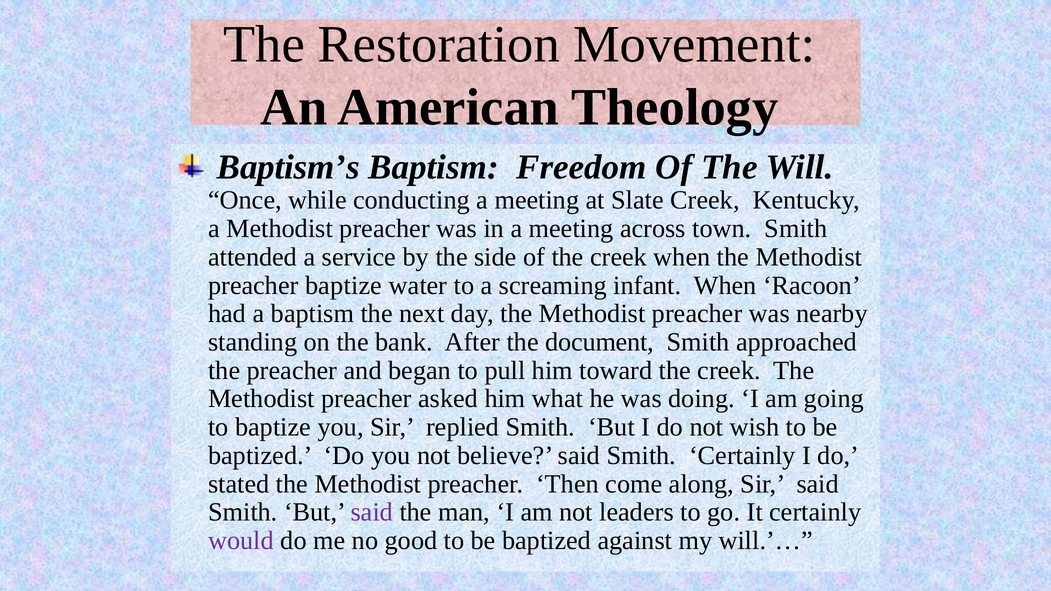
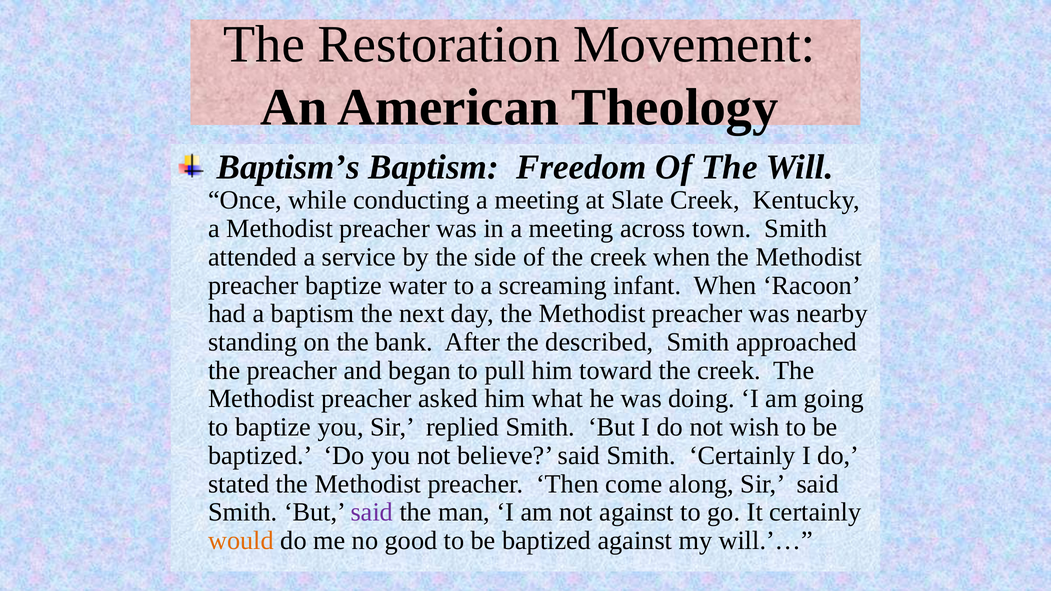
document: document -> described
not leaders: leaders -> against
would colour: purple -> orange
